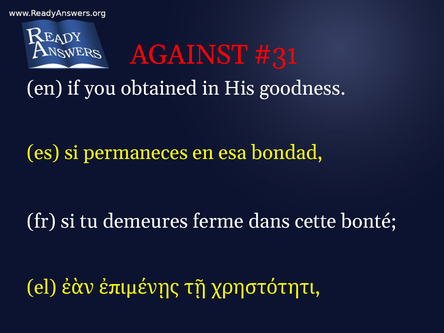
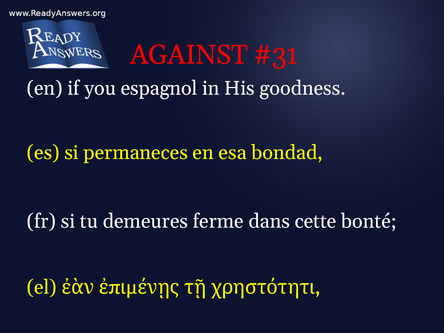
obtained: obtained -> espagnol
